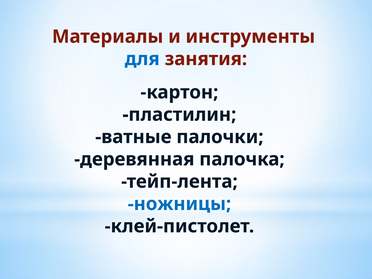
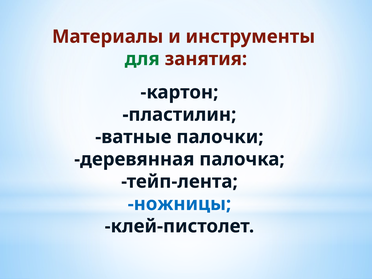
для colour: blue -> green
